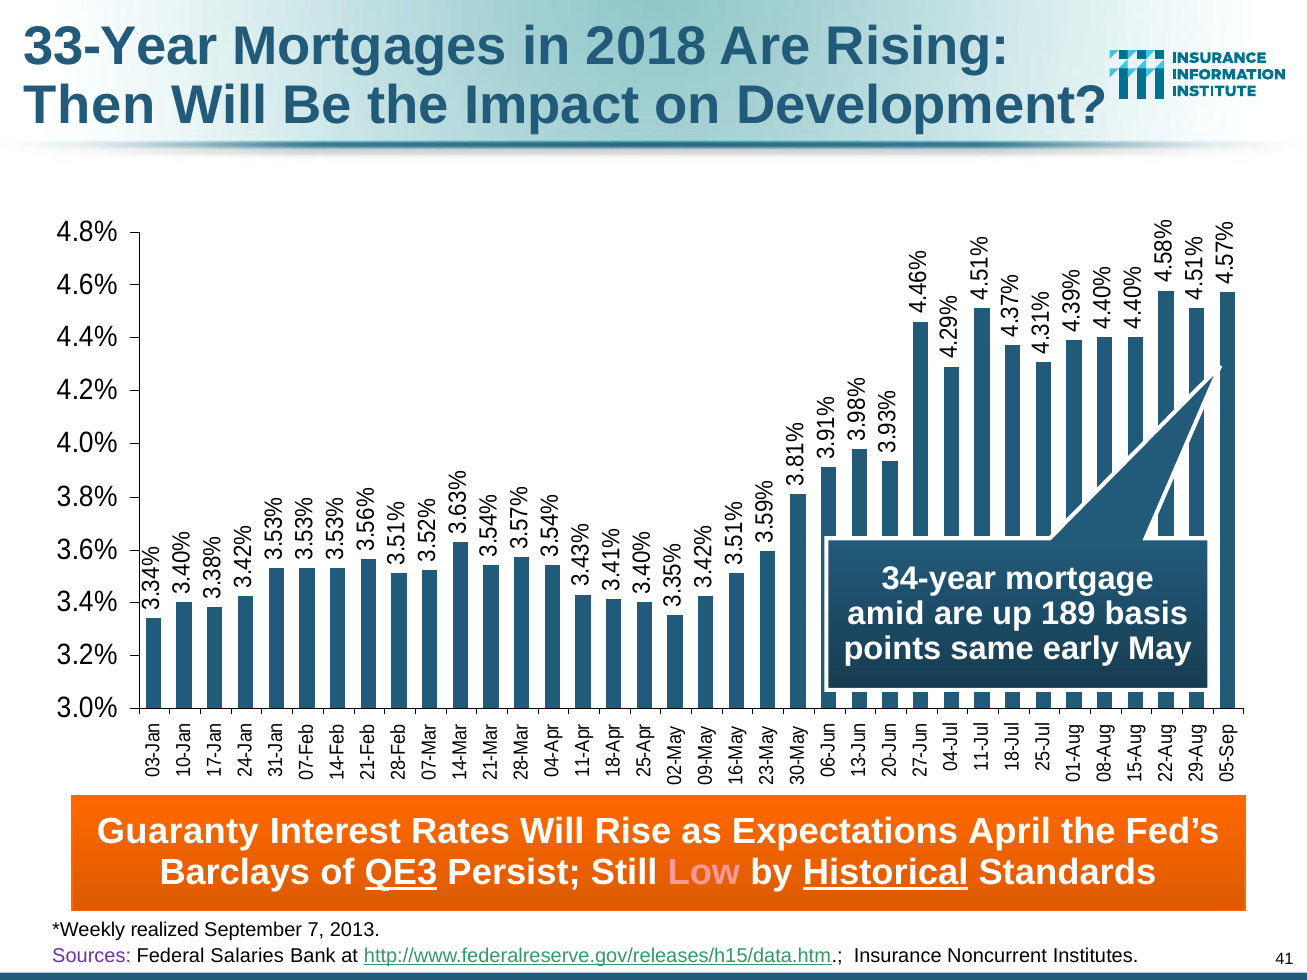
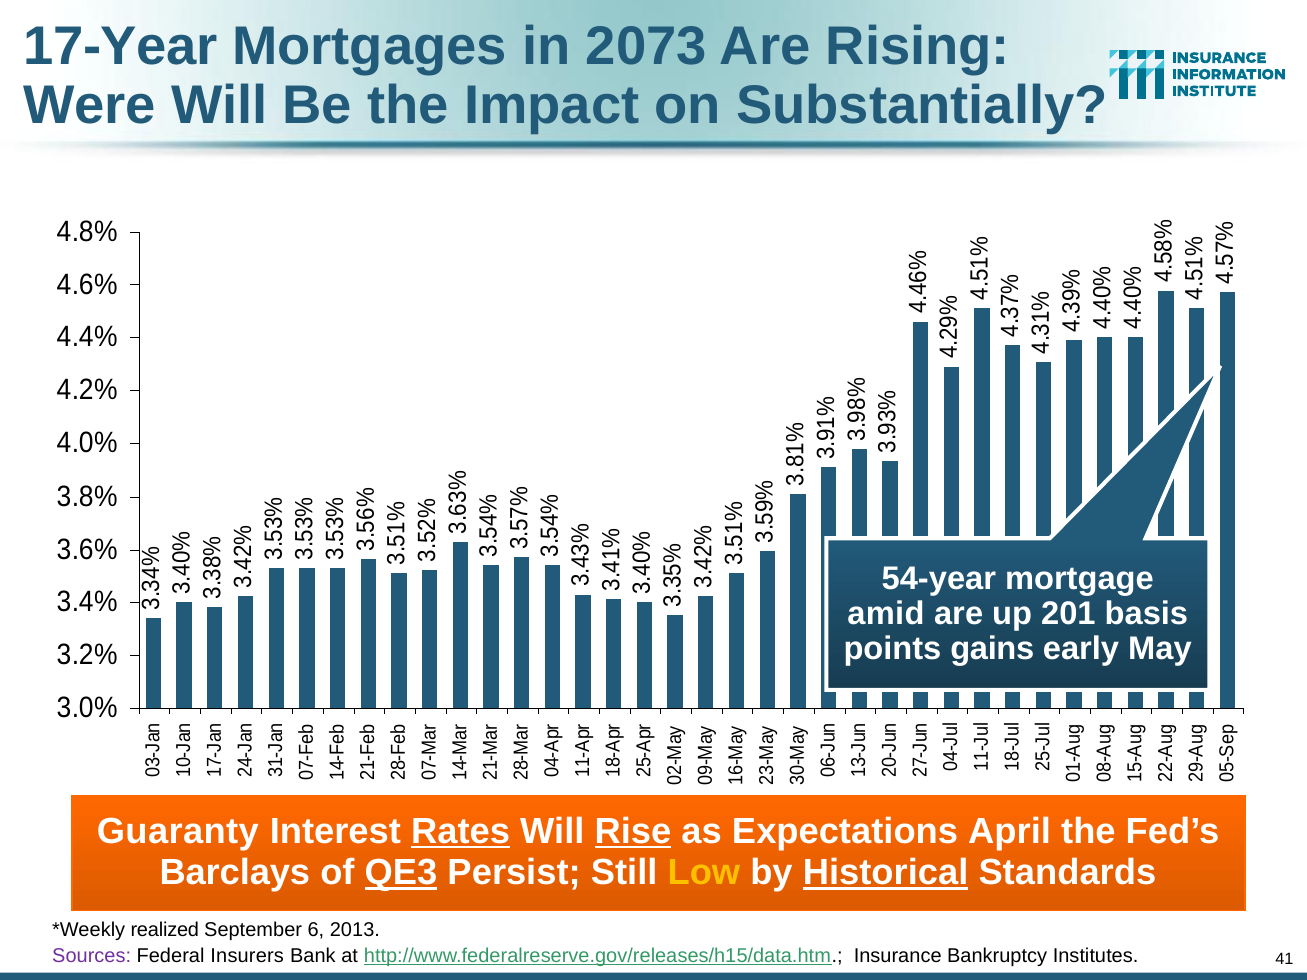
33-Year: 33-Year -> 17-Year
2018: 2018 -> 2073
Then: Then -> Were
Development: Development -> Substantially
34-year: 34-year -> 54-year
189: 189 -> 201
same: same -> gains
Rates underline: none -> present
Rise underline: none -> present
Low colour: pink -> yellow
September 7: 7 -> 6
Salaries: Salaries -> Insurers
Noncurrent: Noncurrent -> Bankruptcy
